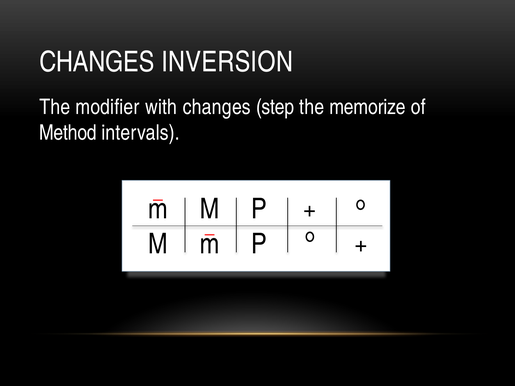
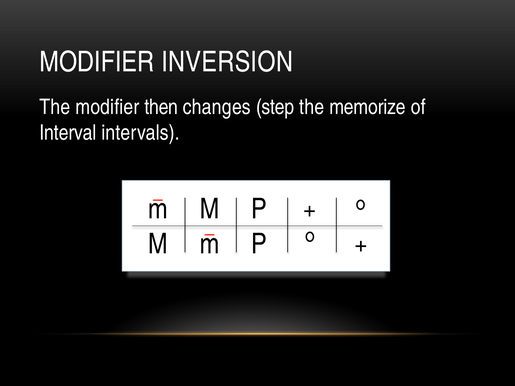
CHANGES at (97, 62): CHANGES -> MODIFIER
with: with -> then
Method: Method -> Interval
